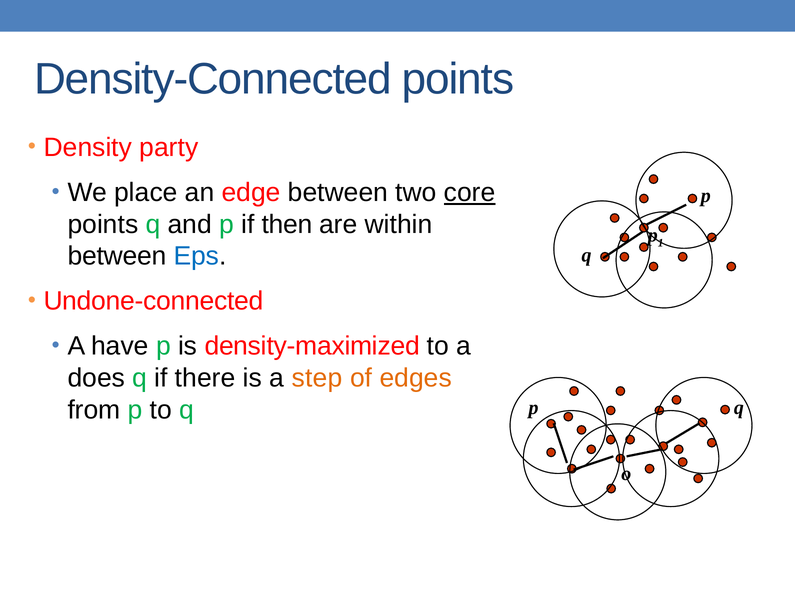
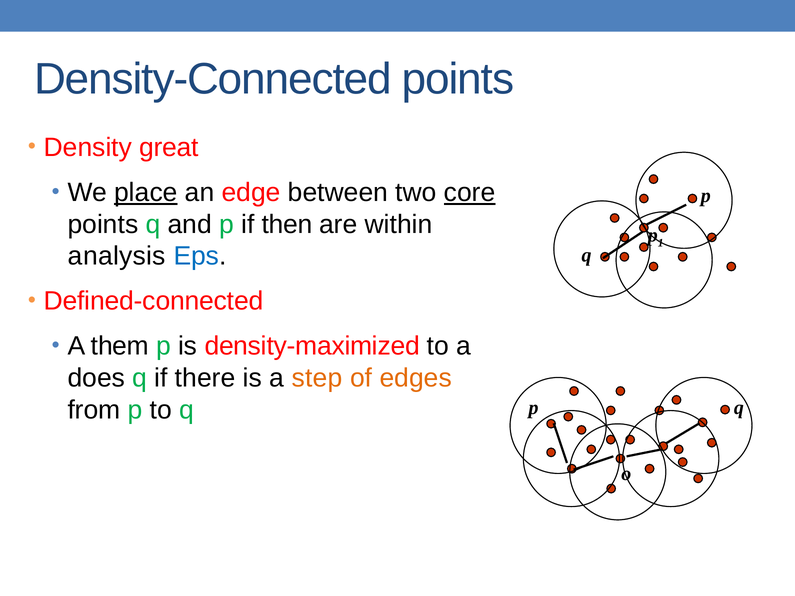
party: party -> great
place underline: none -> present
between at (117, 256): between -> analysis
Undone-connected: Undone-connected -> Defined-connected
have: have -> them
